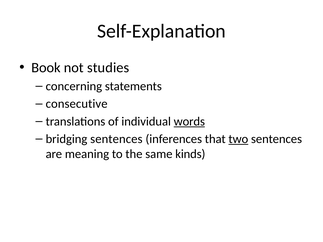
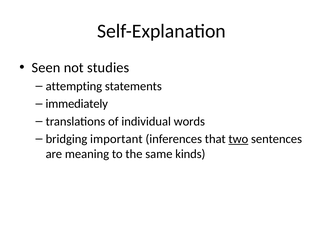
Book: Book -> Seen
concerning: concerning -> attempting
consecutive: consecutive -> immediately
words underline: present -> none
bridging sentences: sentences -> important
